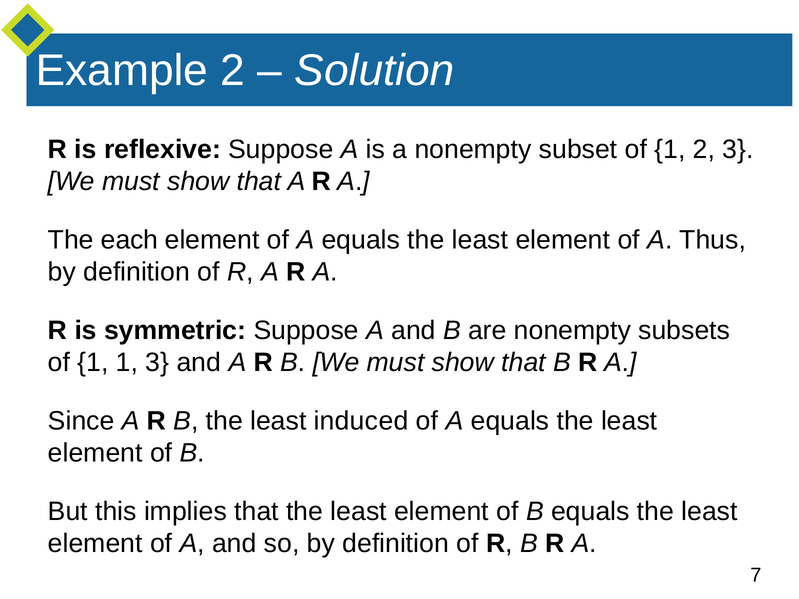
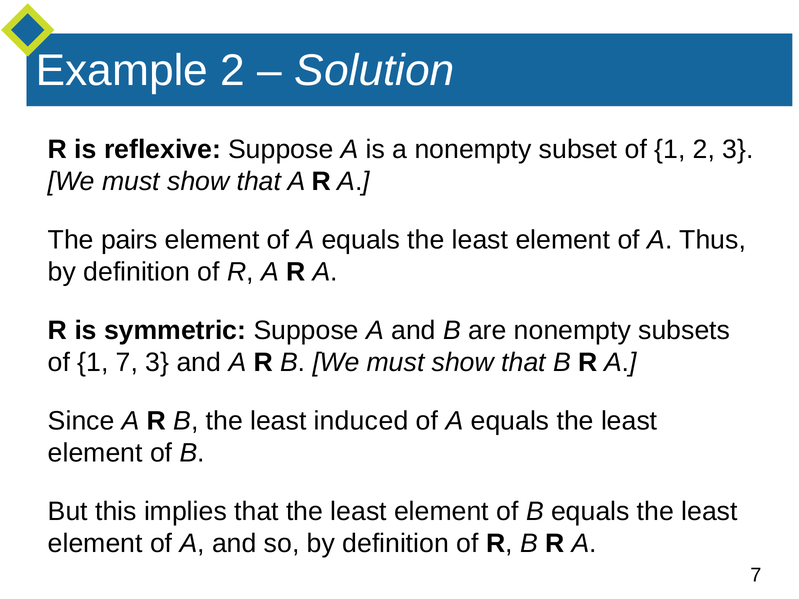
each: each -> pairs
1 1: 1 -> 7
